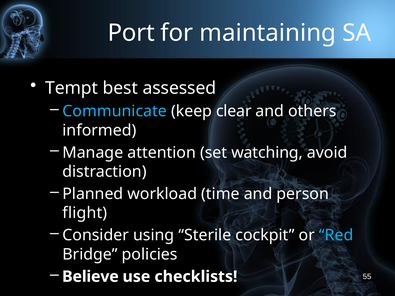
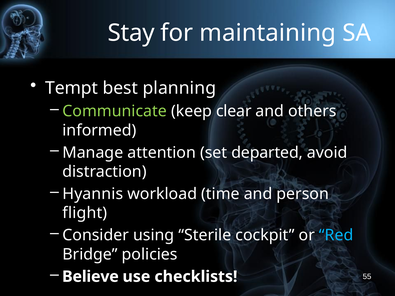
Port: Port -> Stay
assessed: assessed -> planning
Communicate colour: light blue -> light green
watching: watching -> departed
Planned: Planned -> Hyannis
